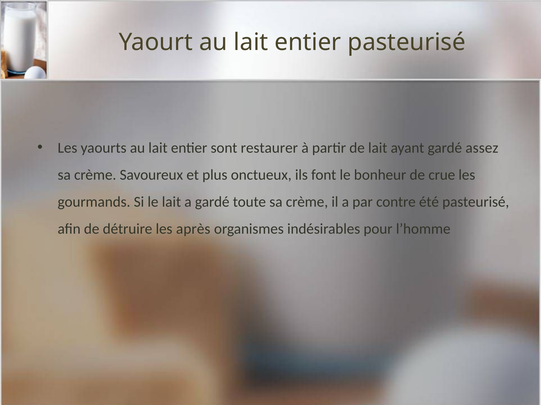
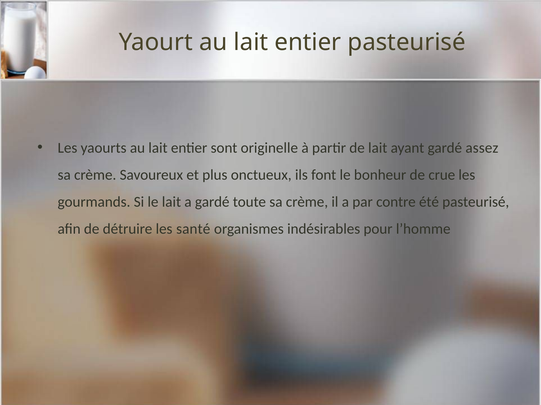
restaurer: restaurer -> originelle
après: après -> santé
